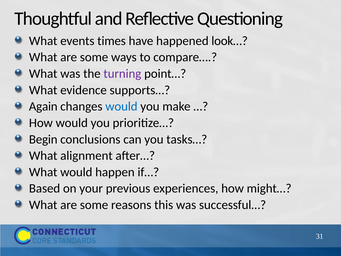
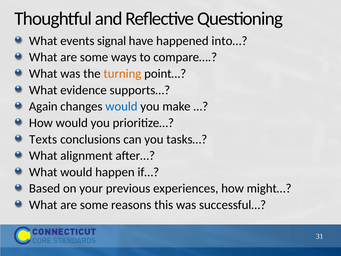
times: times -> signal
look…: look… -> into…
turning colour: purple -> orange
Begin: Begin -> Texts
